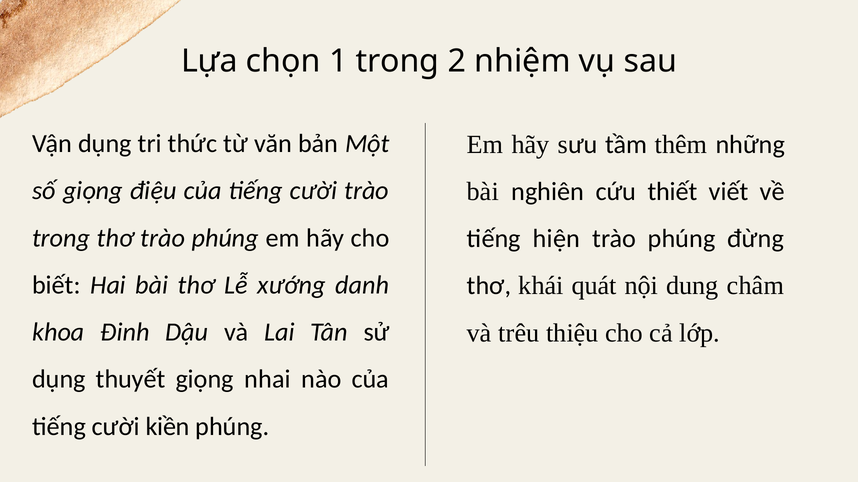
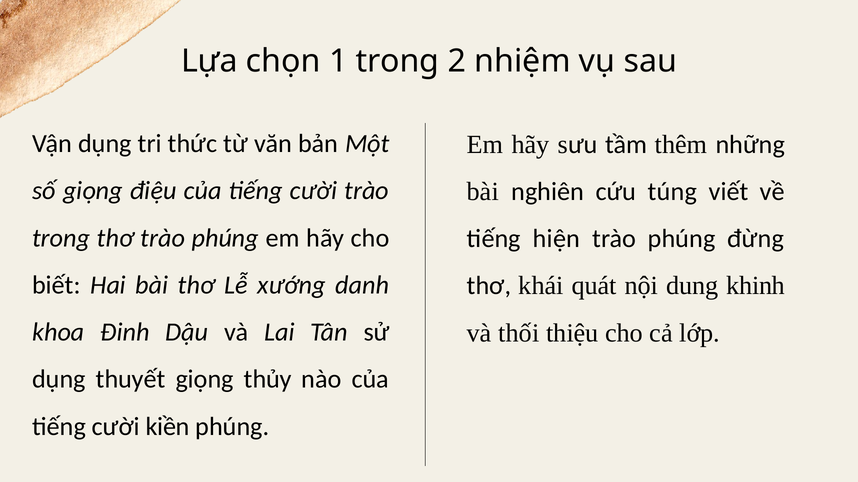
thiết: thiết -> túng
châm: châm -> khinh
trêu: trêu -> thối
nhai: nhai -> thủy
